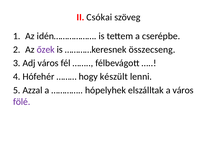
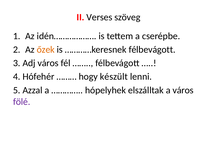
Csókai: Csókai -> Verses
őzek colour: purple -> orange
…………keresnek összecseng: összecseng -> félbevágott
